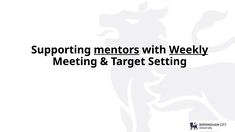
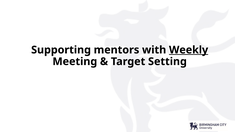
mentors underline: present -> none
